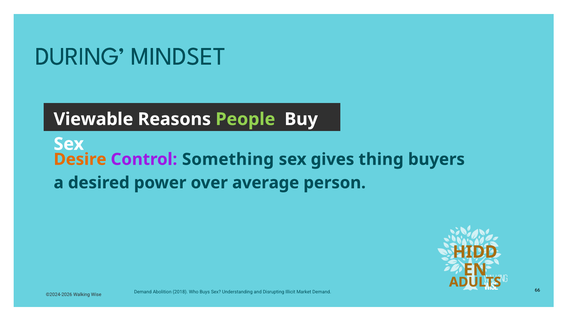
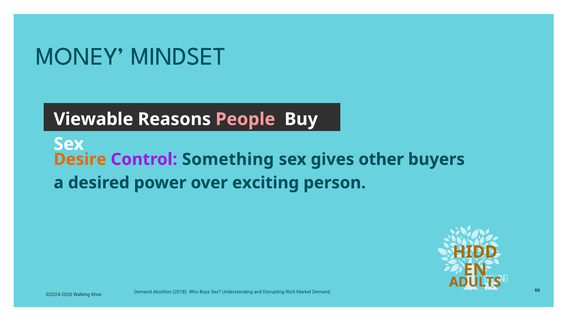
DURING: DURING -> MONEY
People colour: light green -> pink
thing: thing -> other
average: average -> exciting
